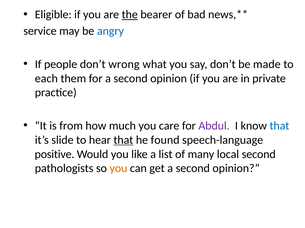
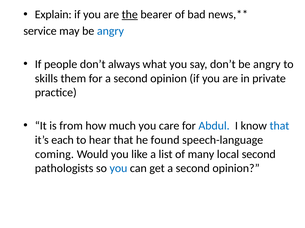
Eligible: Eligible -> Explain
wrong: wrong -> always
don’t be made: made -> angry
each: each -> skills
Abdul colour: purple -> blue
slide: slide -> each
that at (123, 140) underline: present -> none
positive: positive -> coming
you at (118, 169) colour: orange -> blue
